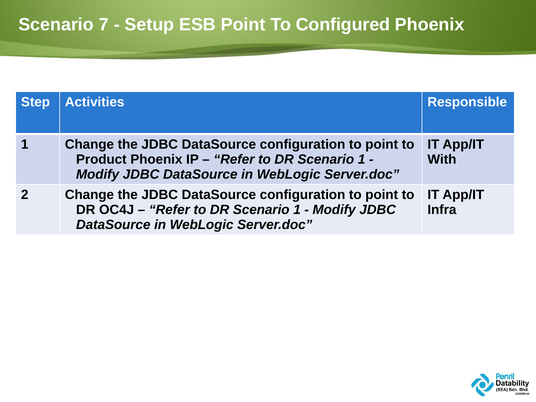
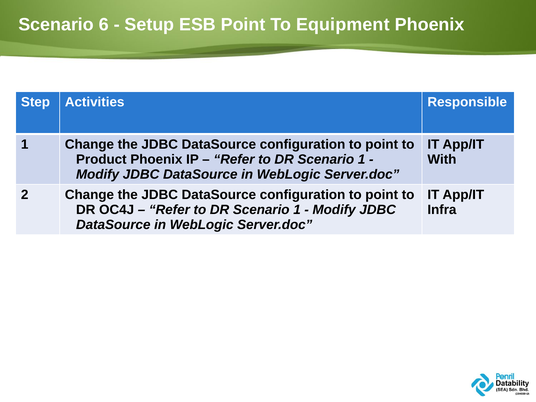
7: 7 -> 6
Configured: Configured -> Equipment
